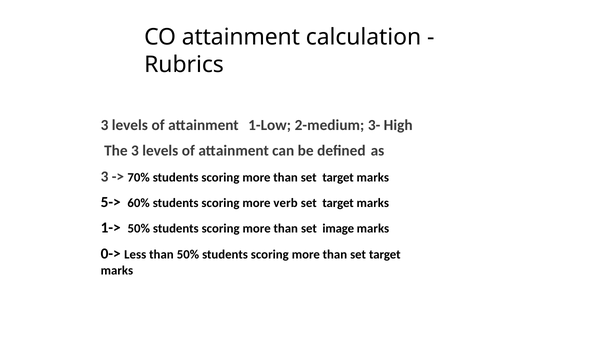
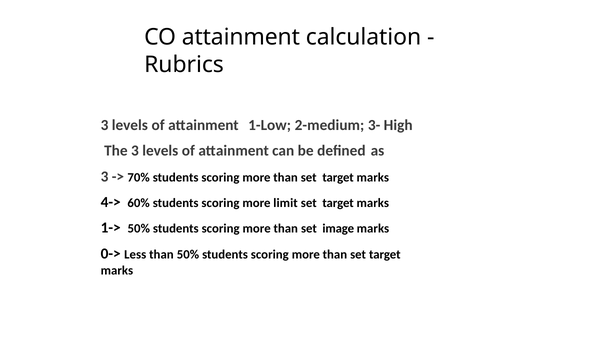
5->: 5-> -> 4->
verb: verb -> limit
